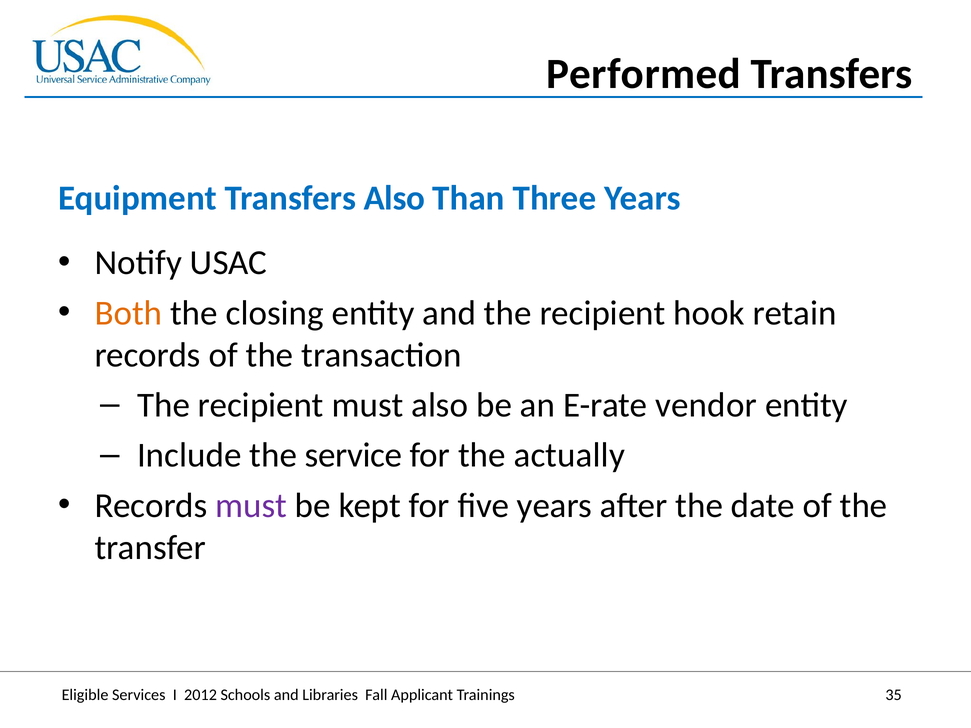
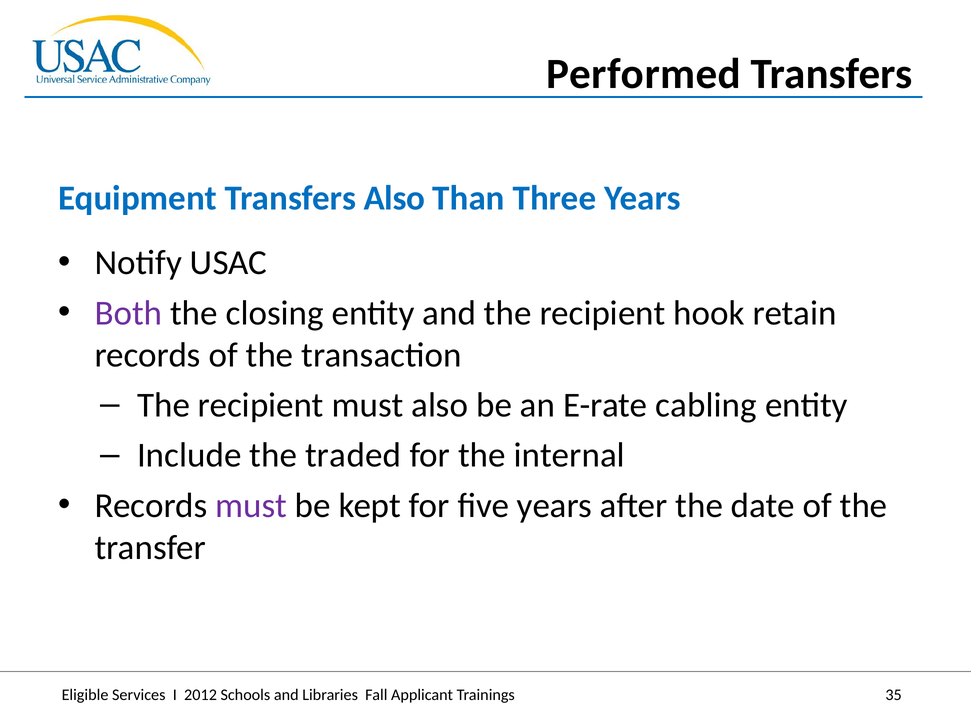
Both colour: orange -> purple
vendor: vendor -> cabling
service: service -> traded
actually: actually -> internal
